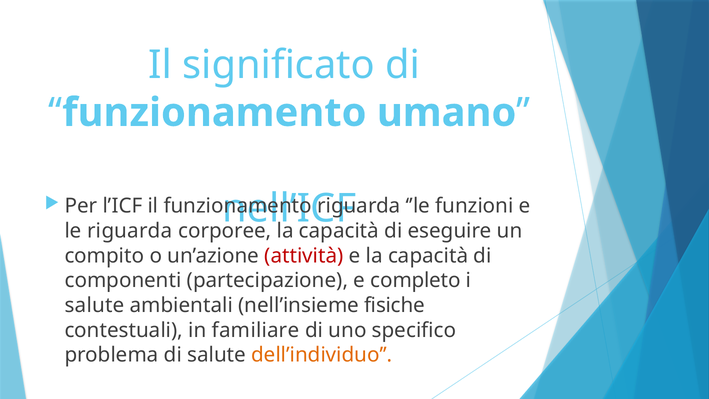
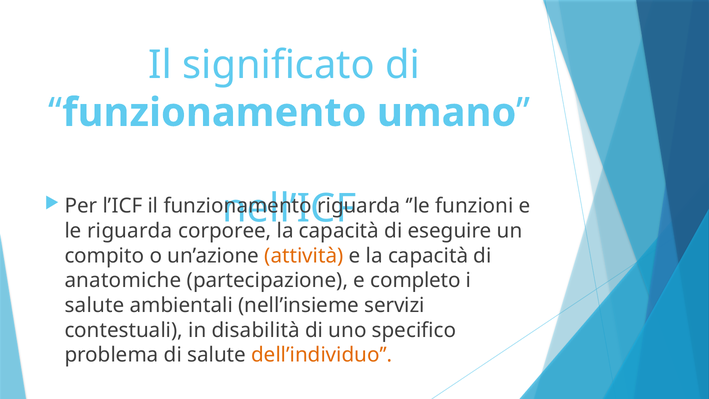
attività colour: red -> orange
componenti: componenti -> anatomiche
fisiche: fisiche -> servizi
familiare: familiare -> disabilità
